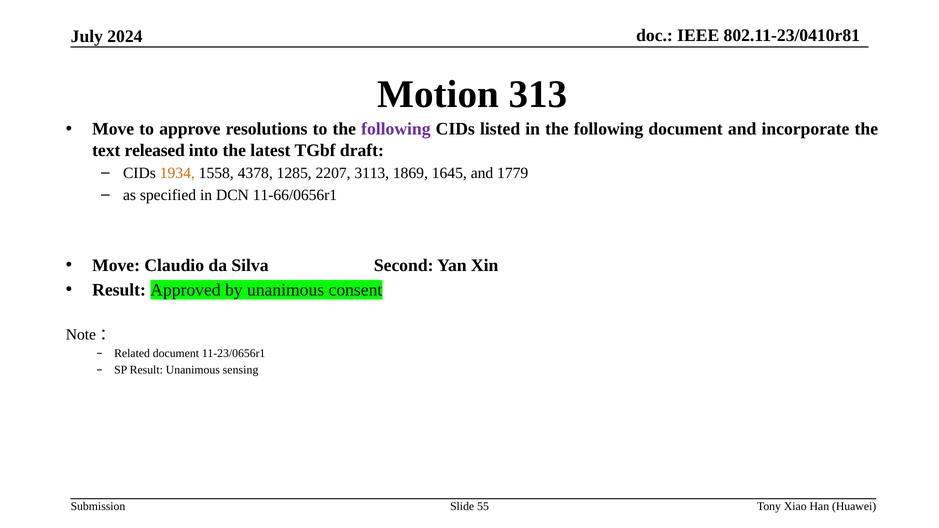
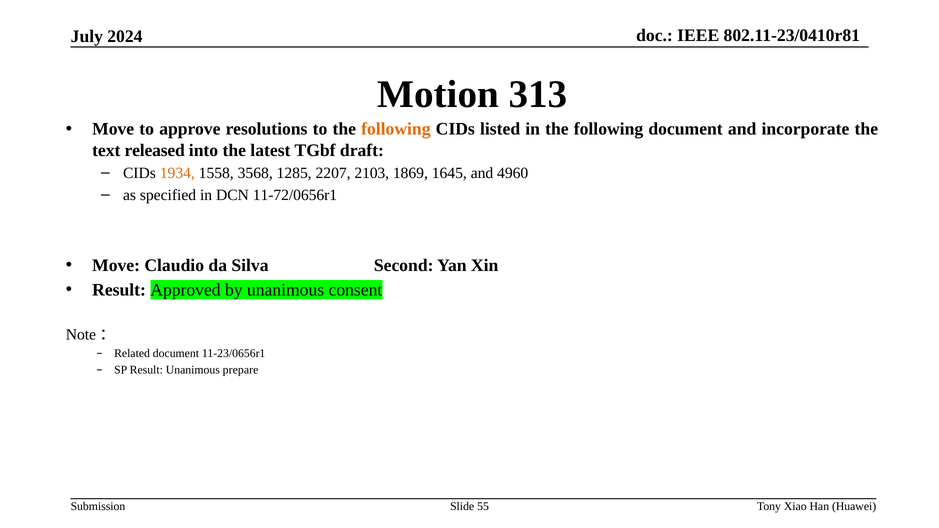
following at (396, 129) colour: purple -> orange
4378: 4378 -> 3568
3113: 3113 -> 2103
1779: 1779 -> 4960
11-66/0656r1: 11-66/0656r1 -> 11-72/0656r1
sensing: sensing -> prepare
